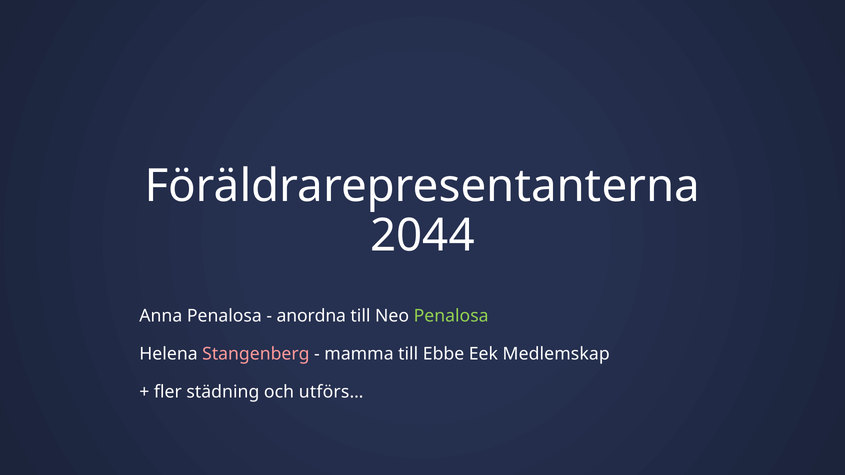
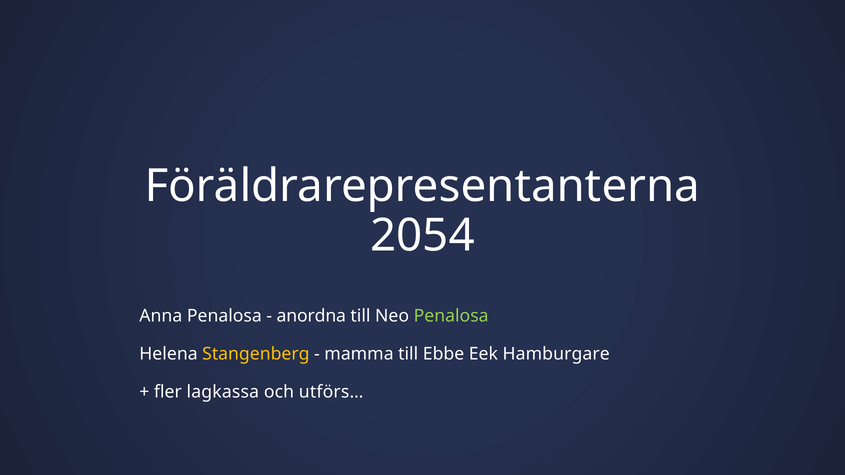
2044: 2044 -> 2054
Stangenberg colour: pink -> yellow
Medlemskap: Medlemskap -> Hamburgare
städning: städning -> lagkassa
